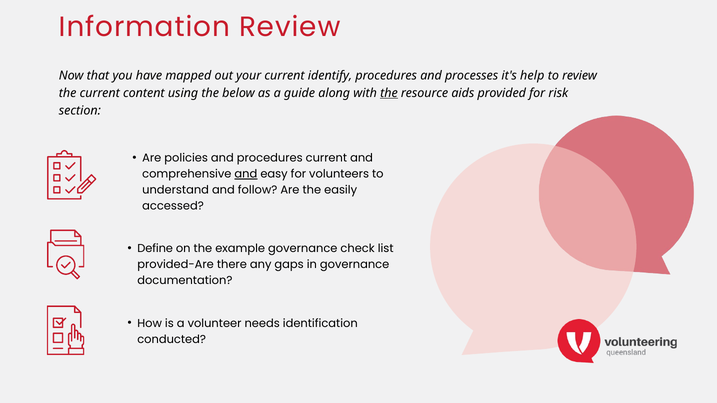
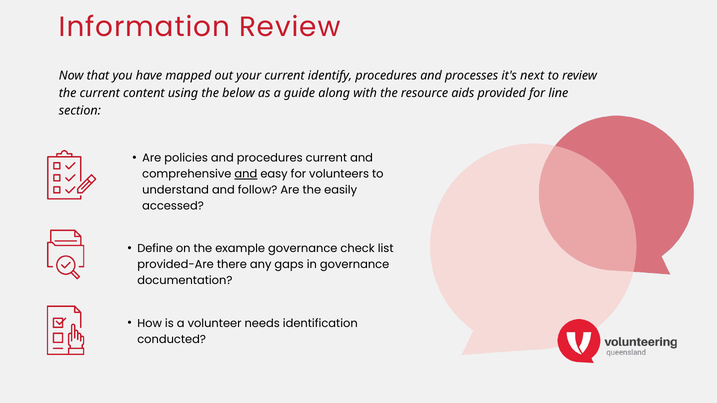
help: help -> next
the at (389, 93) underline: present -> none
risk: risk -> line
